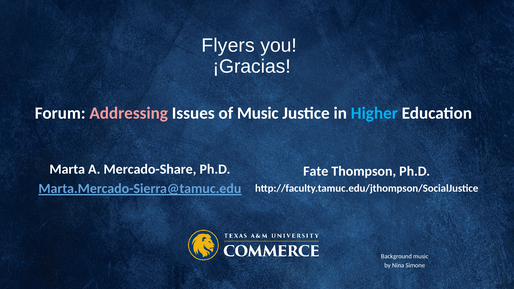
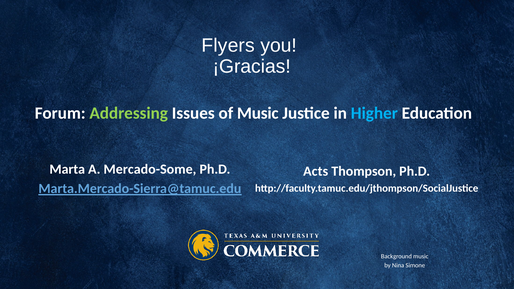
Addressing colour: pink -> light green
Mercado-Share: Mercado-Share -> Mercado-Some
Fate: Fate -> Acts
